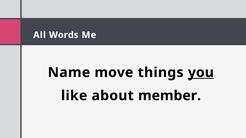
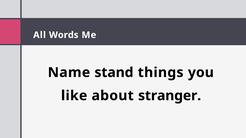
move: move -> stand
you underline: present -> none
member: member -> stranger
